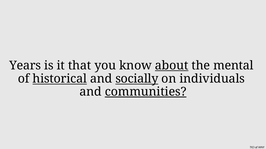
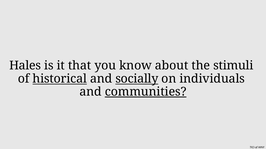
Years: Years -> Hales
about underline: present -> none
mental: mental -> stimuli
